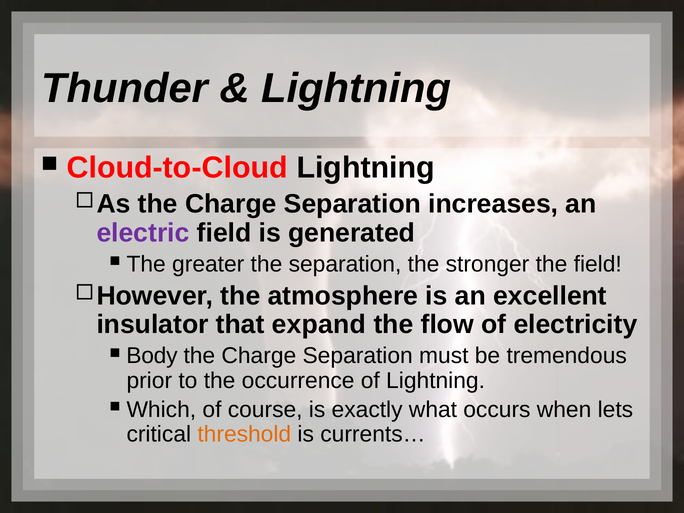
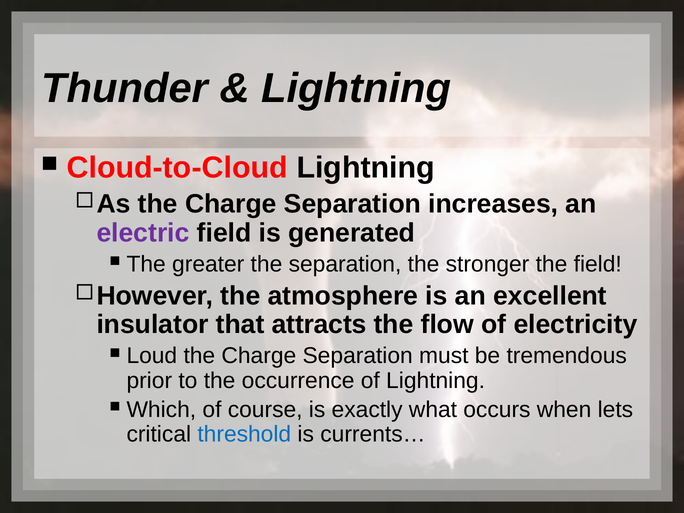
expand: expand -> attracts
Body: Body -> Loud
threshold colour: orange -> blue
